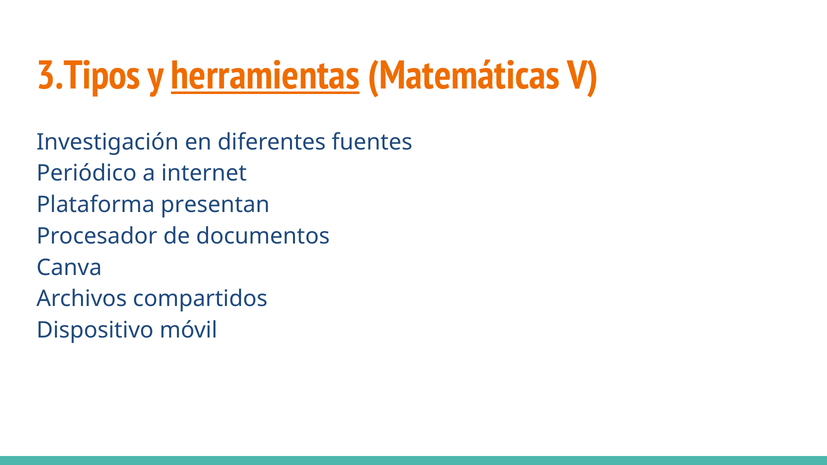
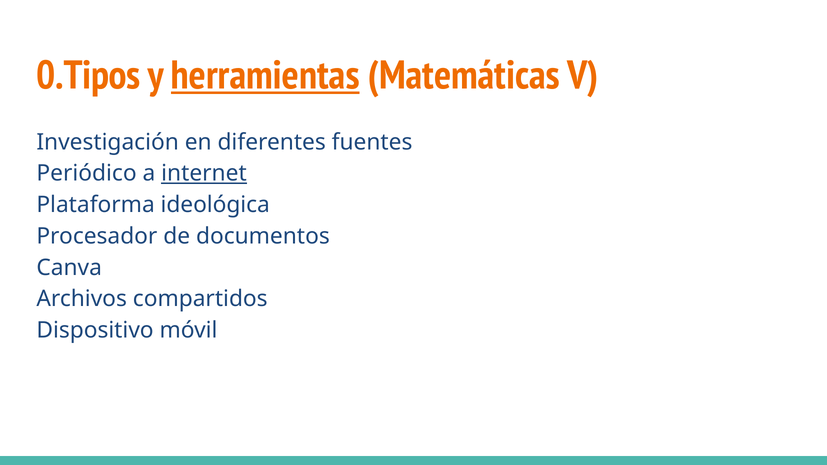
3.Tipos: 3.Tipos -> 0.Tipos
internet underline: none -> present
presentan: presentan -> ideológica
